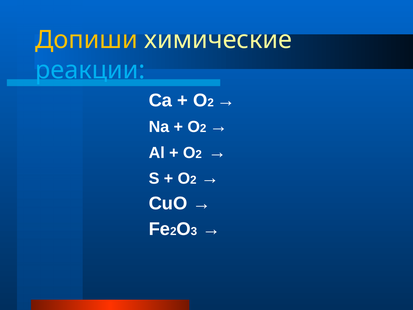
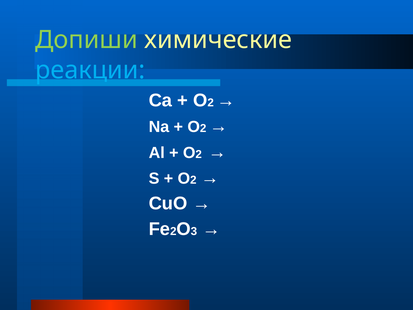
Допиши colour: yellow -> light green
